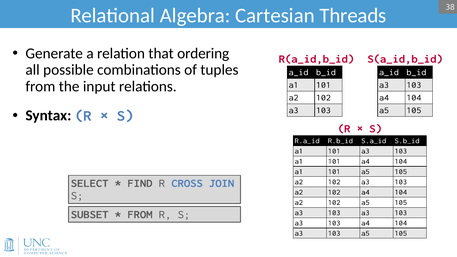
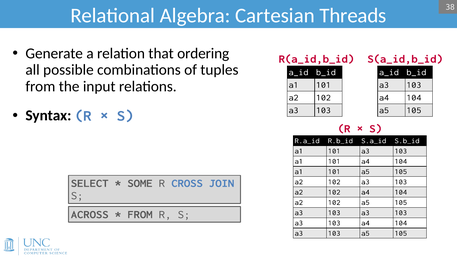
FIND: FIND -> SOME
SUBSET: SUBSET -> ACROSS
